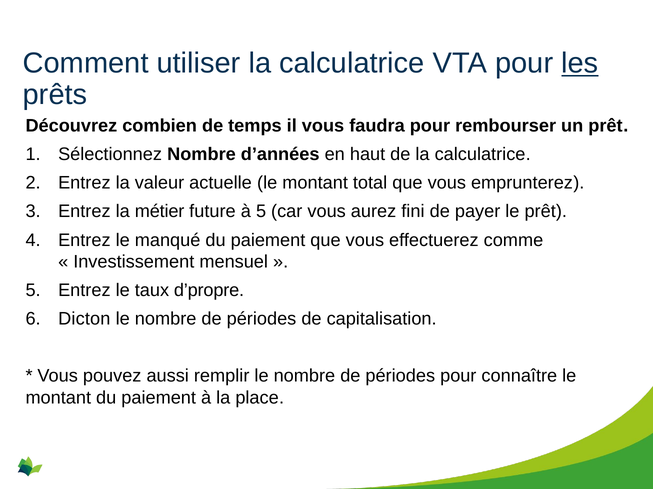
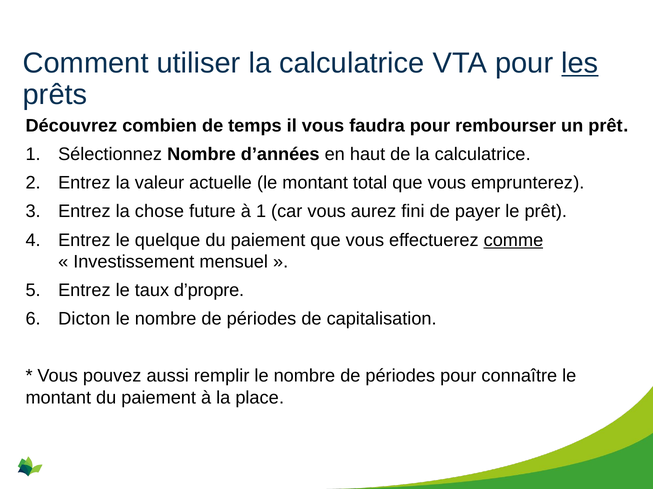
métier: métier -> chose
à 5: 5 -> 1
manqué: manqué -> quelque
comme underline: none -> present
